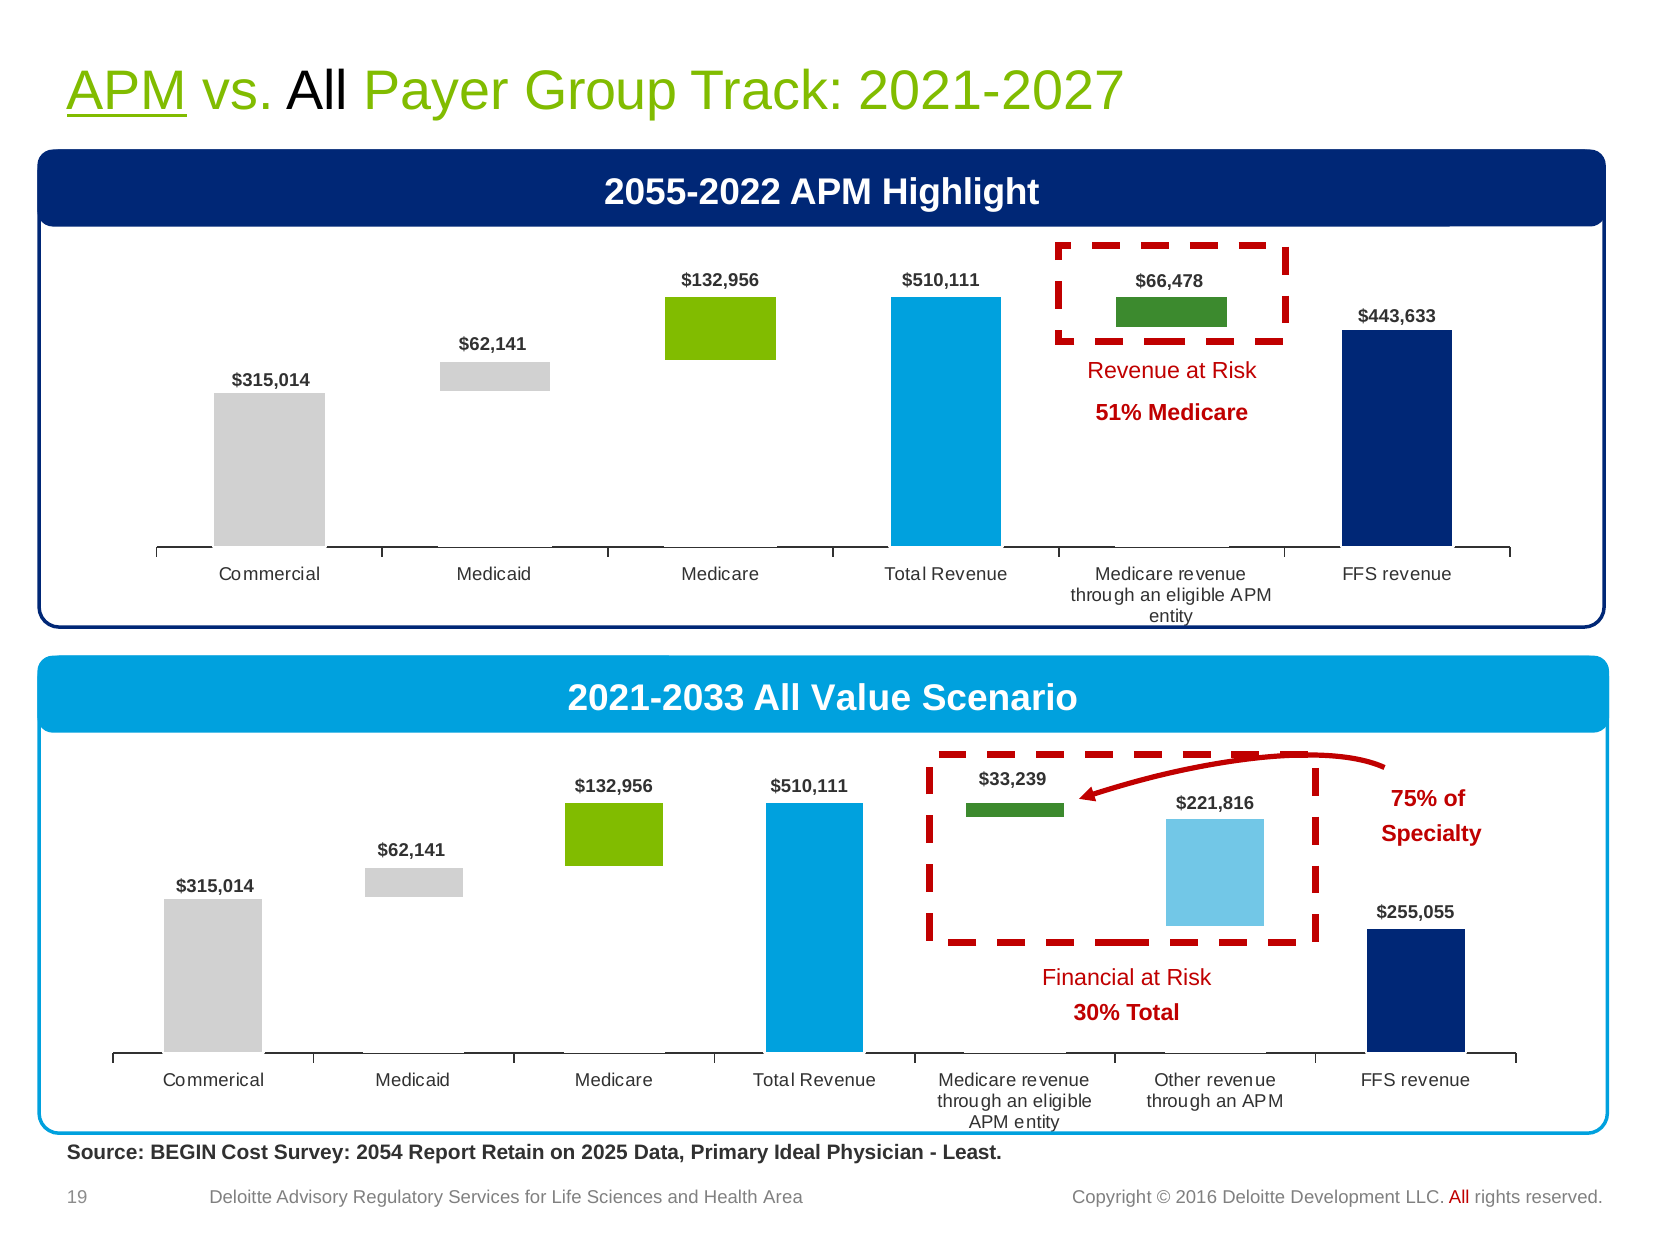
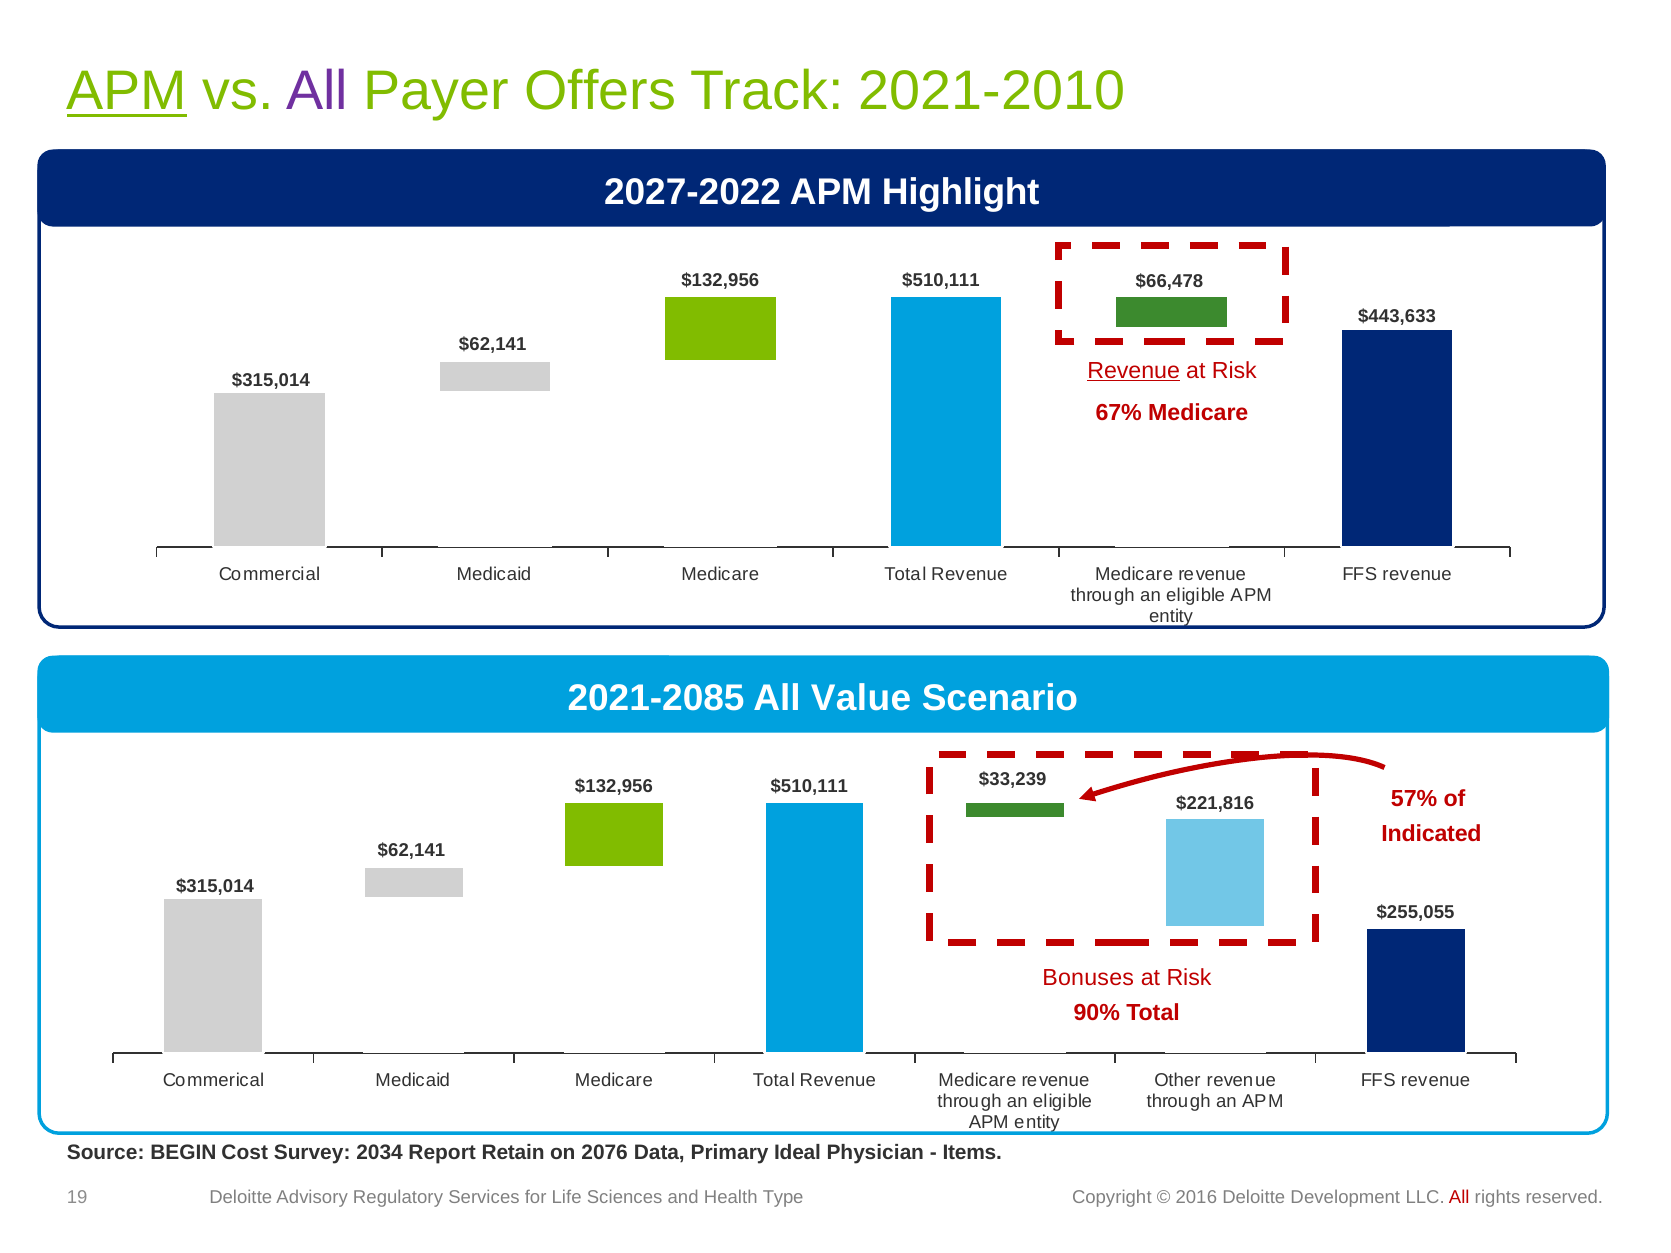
All at (317, 91) colour: black -> purple
Group: Group -> Offers
2021-2027: 2021-2027 -> 2021-2010
2055-2022: 2055-2022 -> 2027-2022
Revenue at (1134, 371) underline: none -> present
51%: 51% -> 67%
2021-2033: 2021-2033 -> 2021-2085
75%: 75% -> 57%
Specialty: Specialty -> Indicated
Financial: Financial -> Bonuses
30%: 30% -> 90%
2054: 2054 -> 2034
2025: 2025 -> 2076
Least: Least -> Items
Area: Area -> Type
